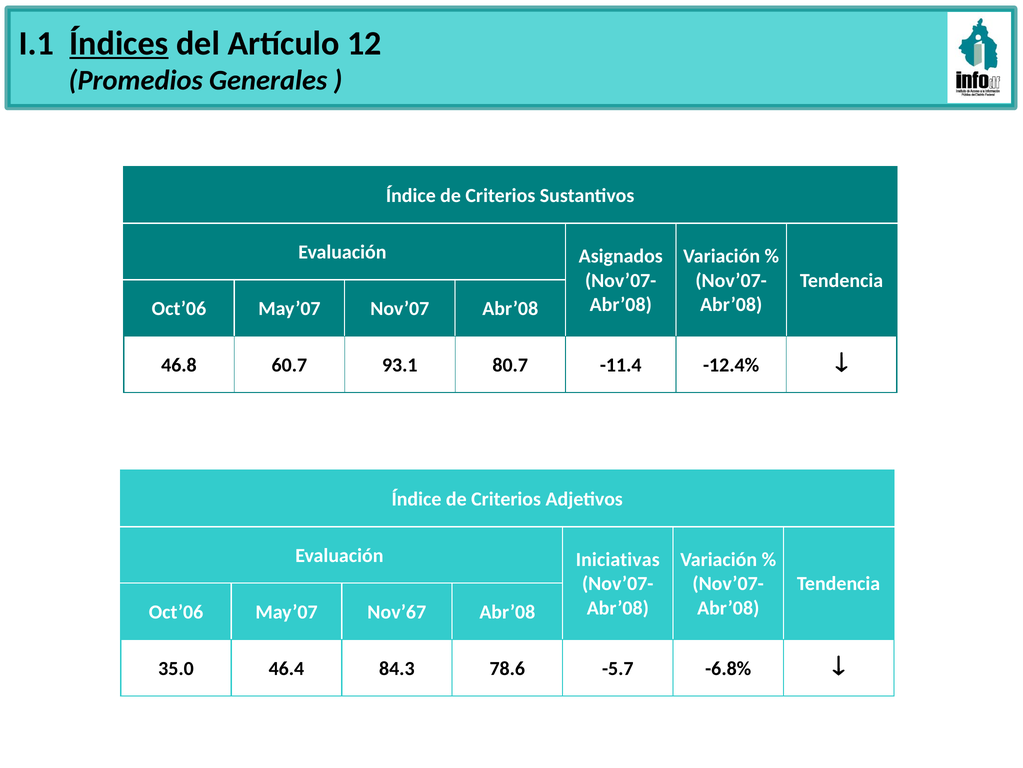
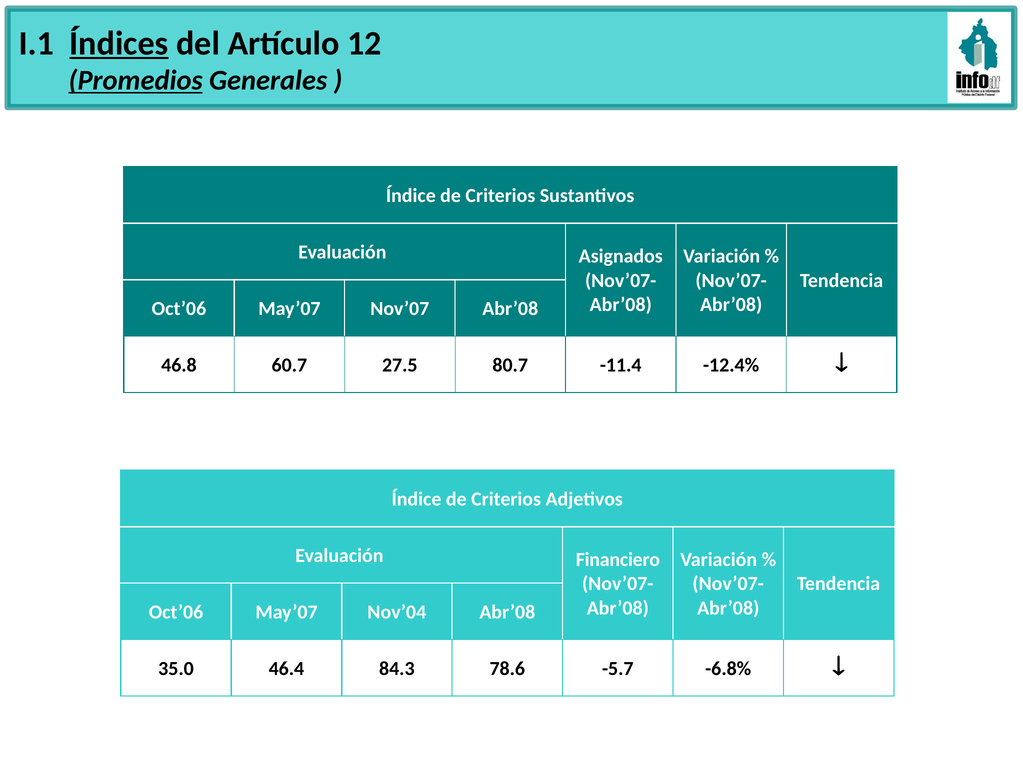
Promedios underline: none -> present
93.1: 93.1 -> 27.5
Iniciativas: Iniciativas -> Financiero
Nov’67: Nov’67 -> Nov’04
